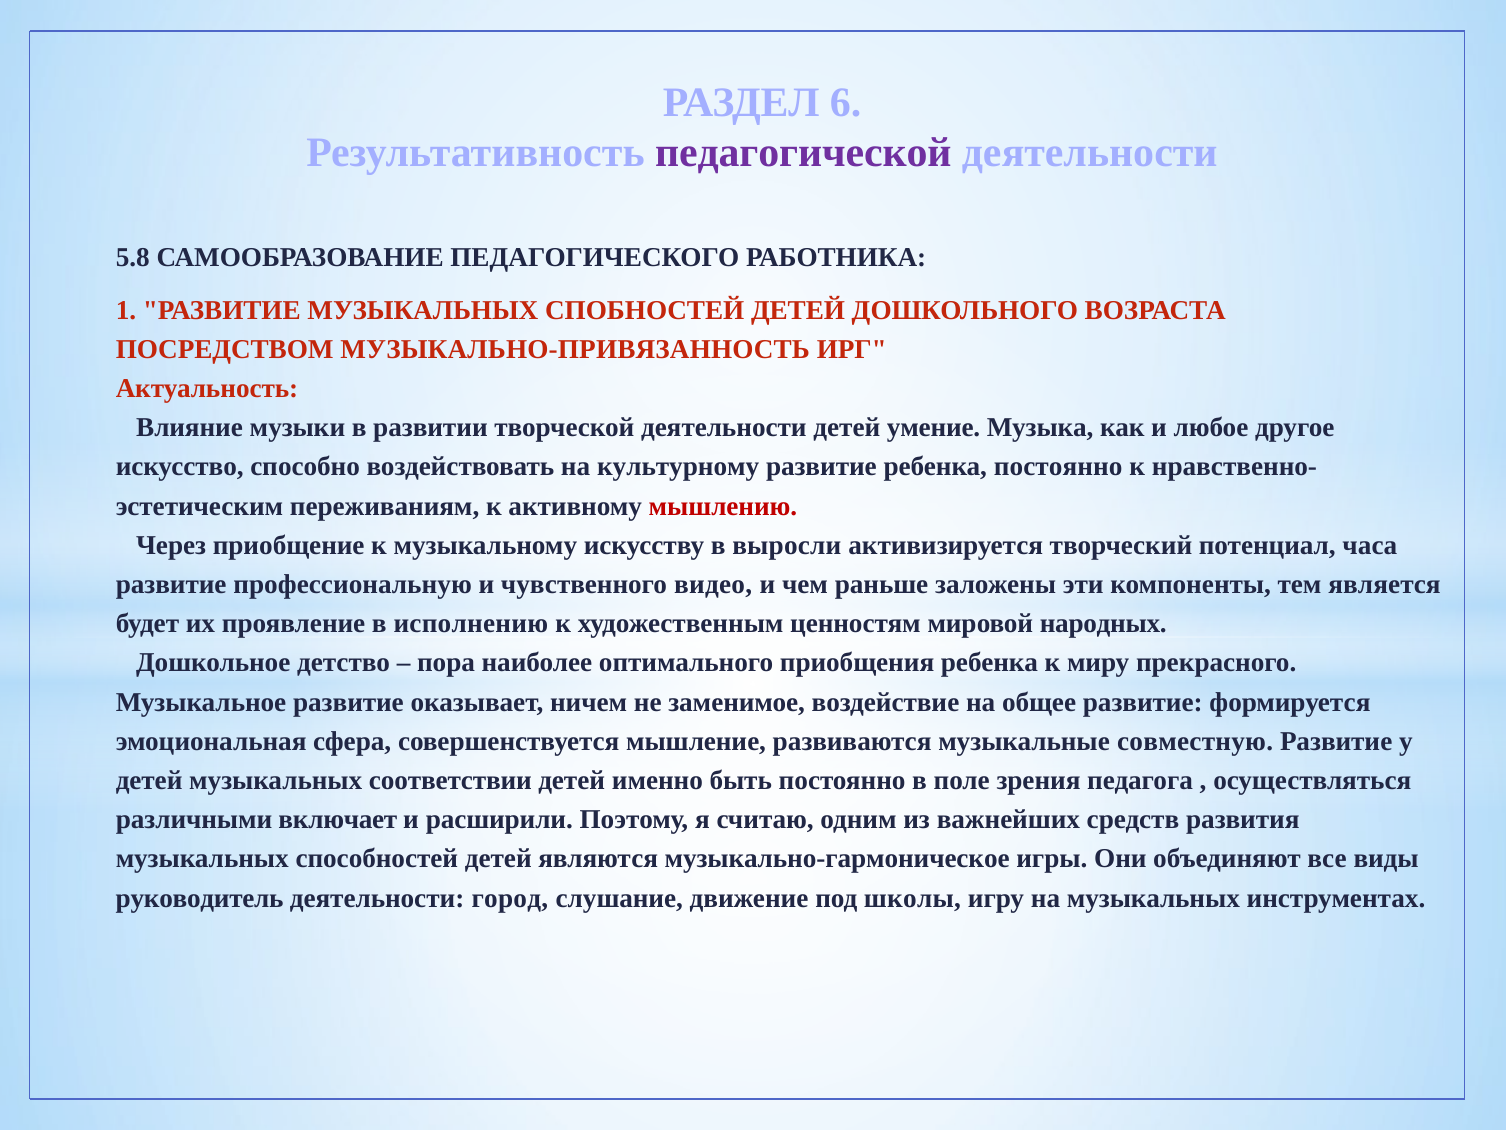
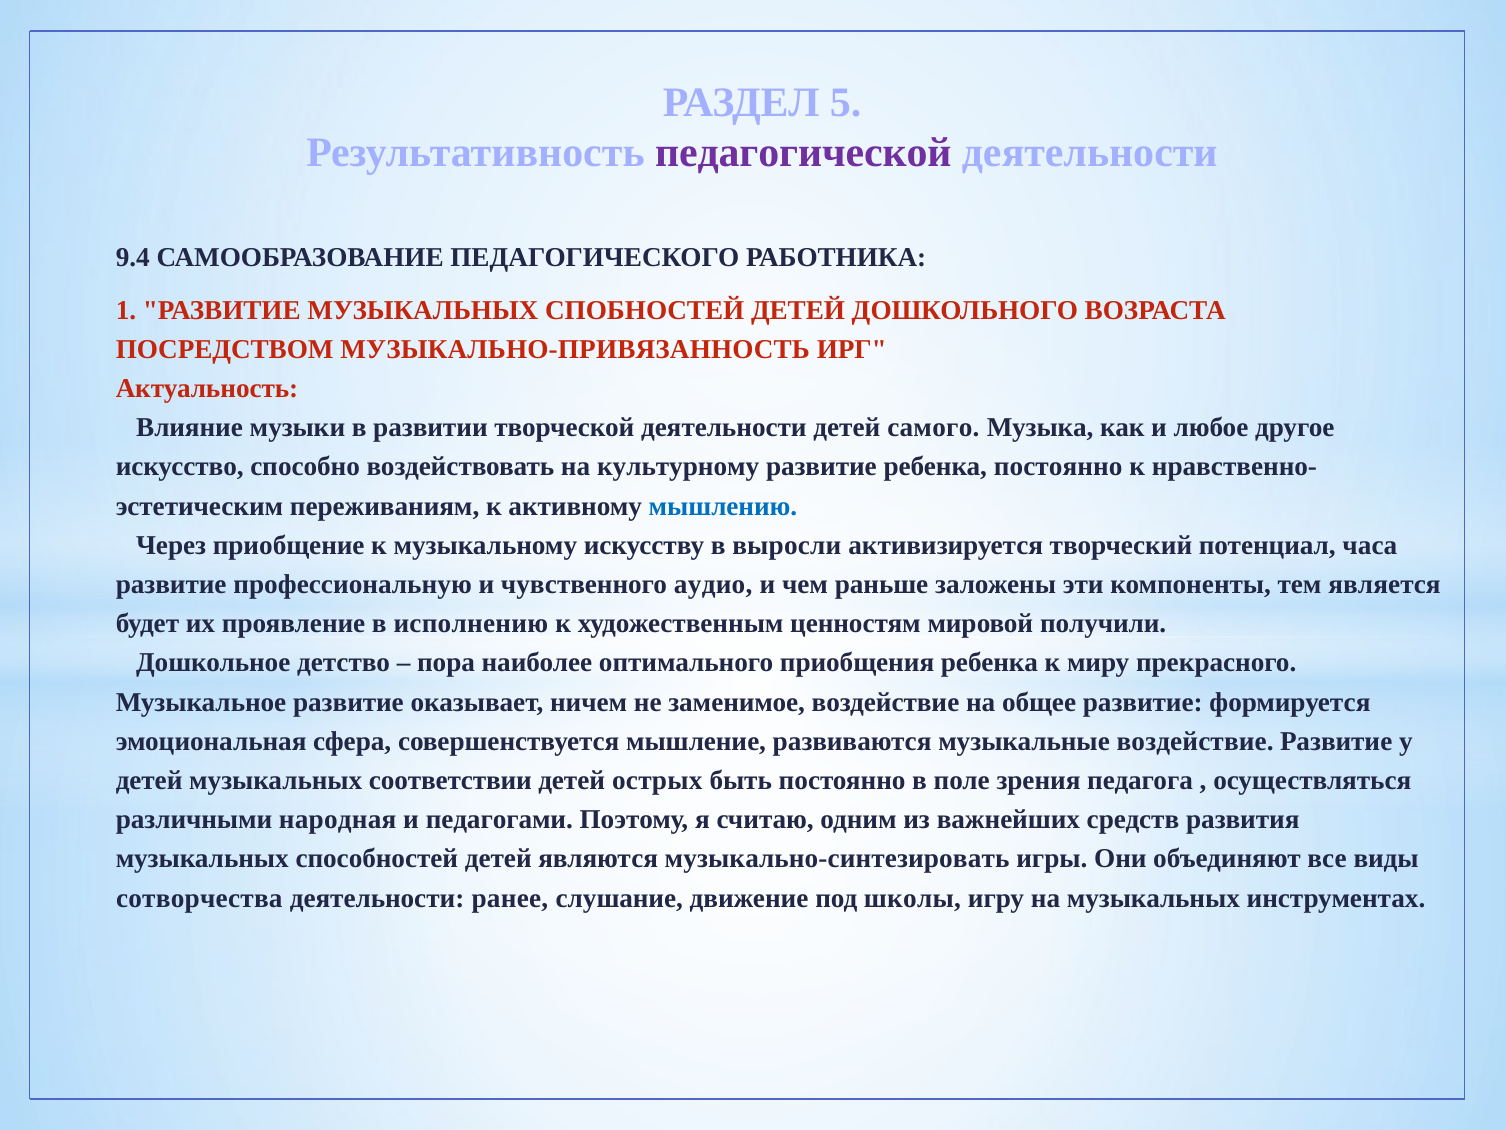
6: 6 -> 5
5.8: 5.8 -> 9.4
умение: умение -> самого
мышлению colour: red -> blue
видео: видео -> аудио
народных: народных -> получили
музыкальные совместную: совместную -> воздействие
именно: именно -> острых
включает: включает -> народная
расширили: расширили -> педагогами
музыкально-гармоническое: музыкально-гармоническое -> музыкально-синтезировать
руководитель: руководитель -> сотворчества
город: город -> ранее
